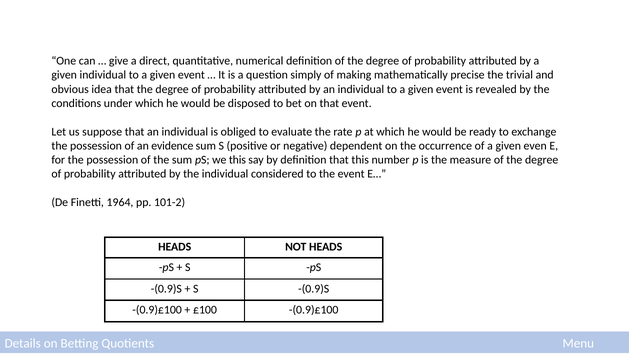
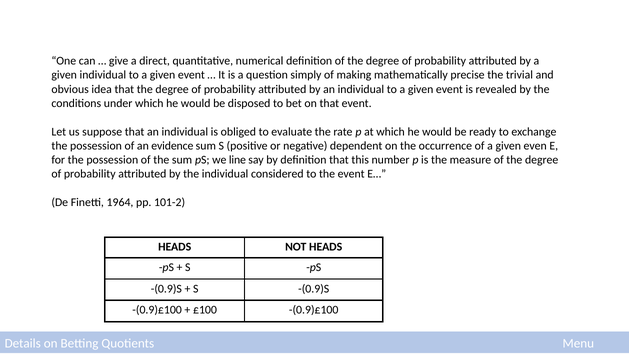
we this: this -> line
